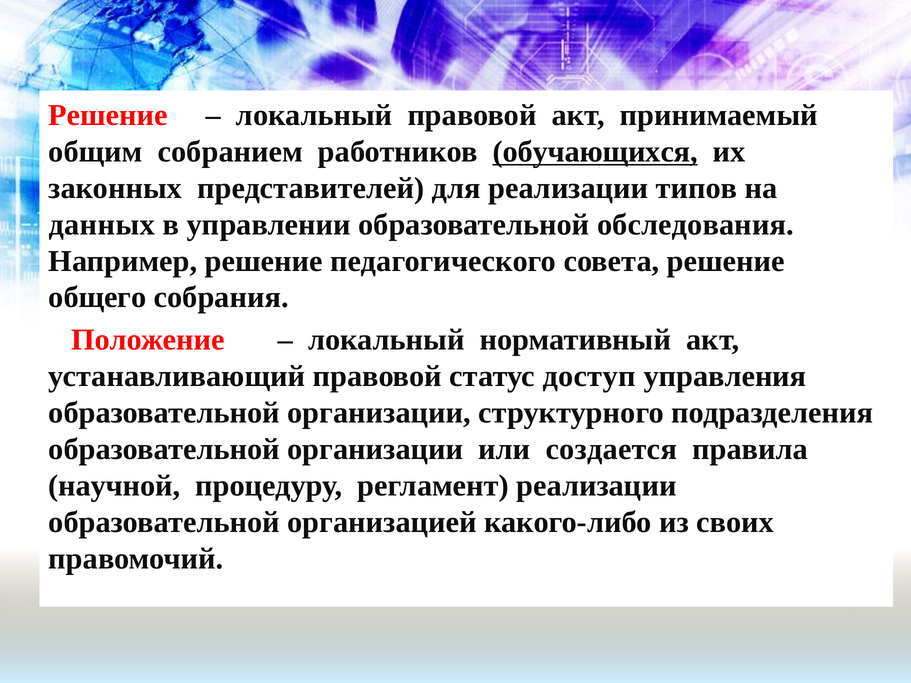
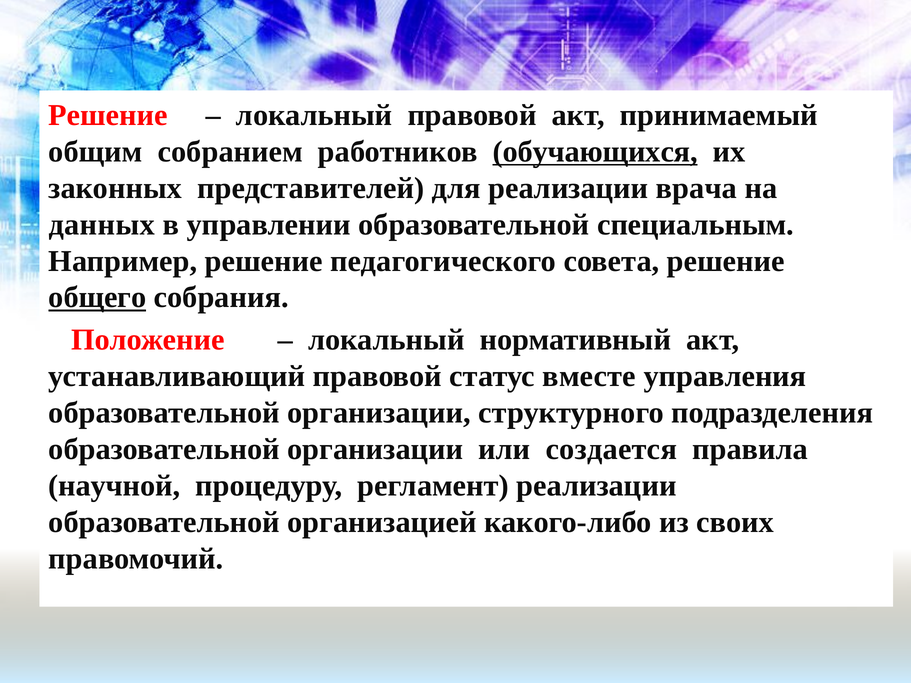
типов: типов -> врача
обследования: обследования -> специальным
общего underline: none -> present
доступ: доступ -> вместе
